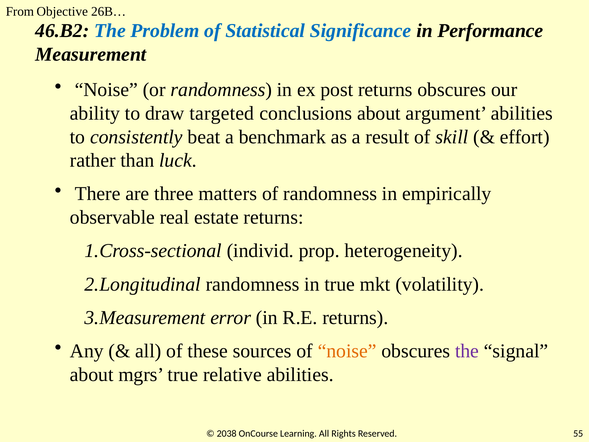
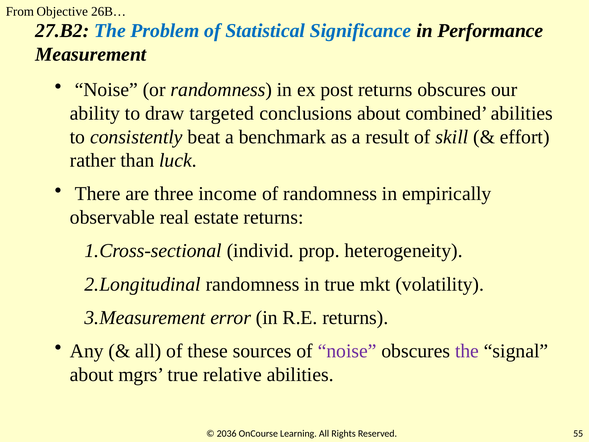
46.B2: 46.B2 -> 27.B2
argument: argument -> combined
matters: matters -> income
noise at (347, 351) colour: orange -> purple
2038: 2038 -> 2036
